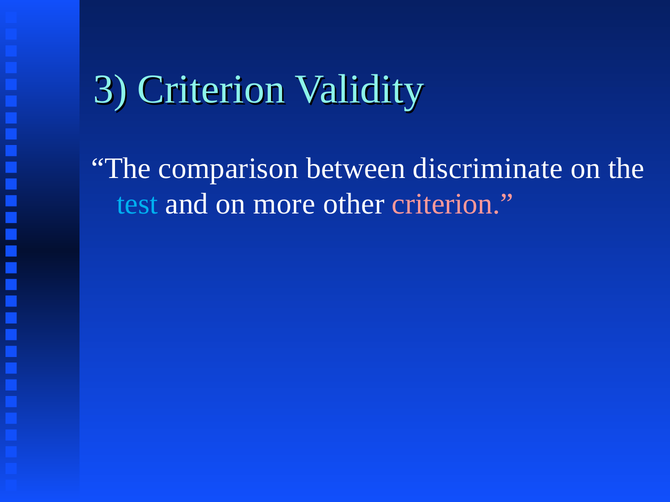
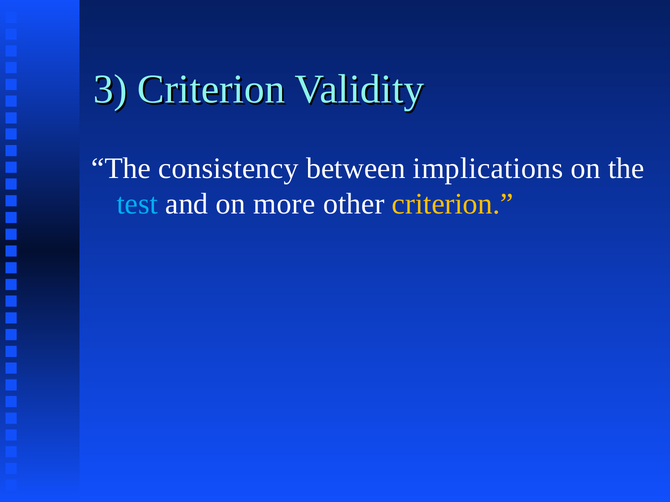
comparison: comparison -> consistency
discriminate: discriminate -> implications
criterion at (453, 204) colour: pink -> yellow
